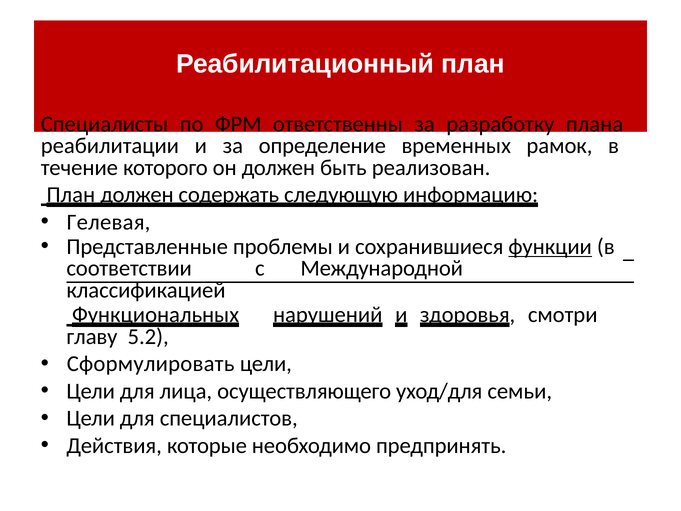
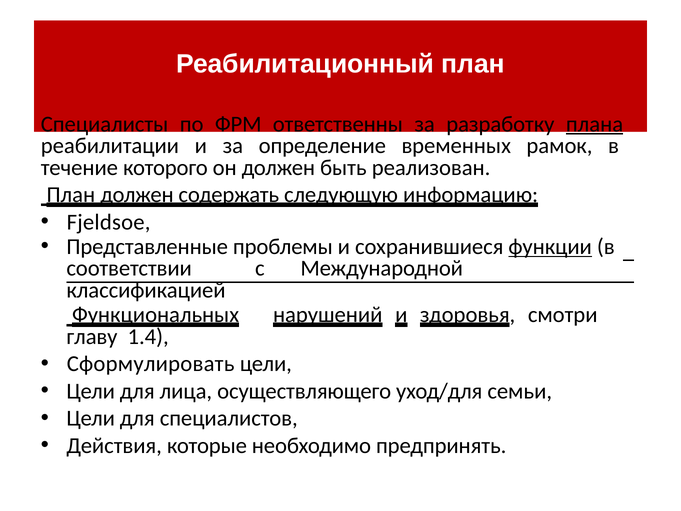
плана underline: none -> present
Гелевая: Гелевая -> Fjeldsoe
5.2: 5.2 -> 1.4
